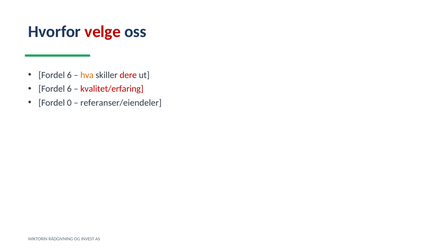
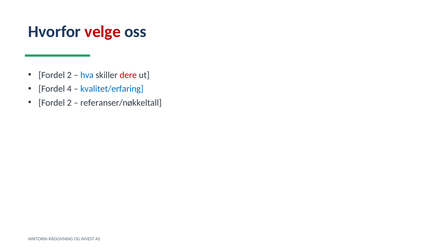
6 at (69, 75): 6 -> 2
hva colour: orange -> blue
6 at (69, 89): 6 -> 4
kvalitet/erfaring colour: red -> blue
0 at (69, 103): 0 -> 2
referanser/eiendeler: referanser/eiendeler -> referanser/nøkkeltall
